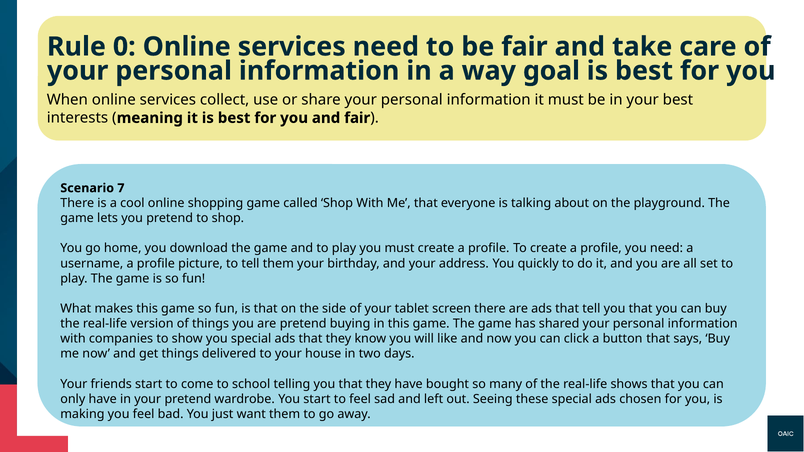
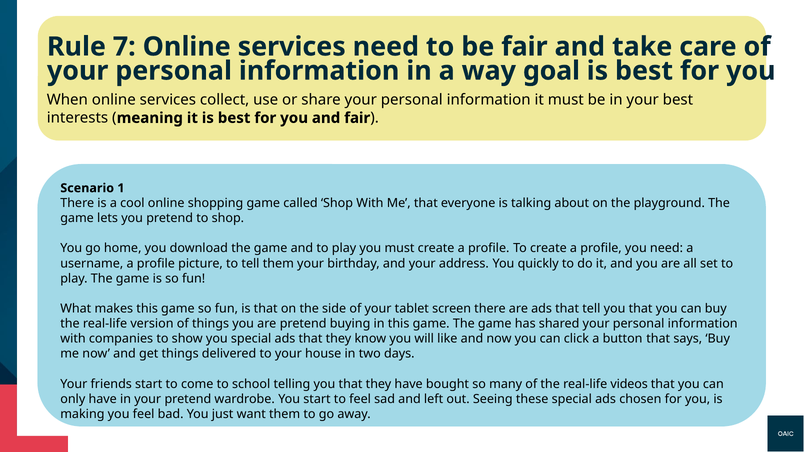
0: 0 -> 7
7: 7 -> 1
shows: shows -> videos
